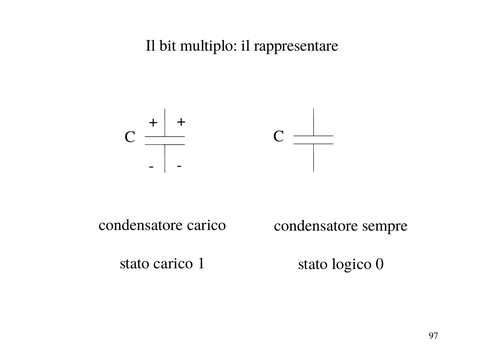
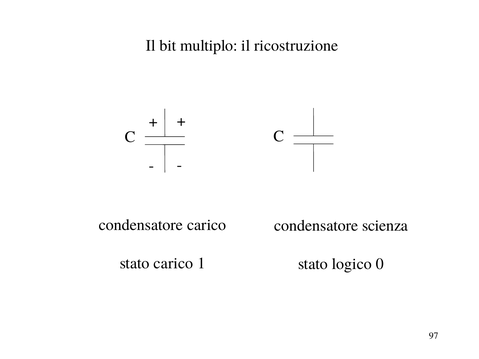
rappresentare: rappresentare -> ricostruzione
sempre: sempre -> scienza
